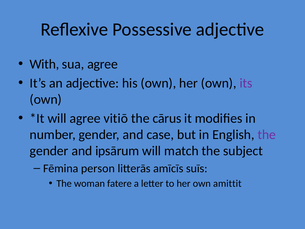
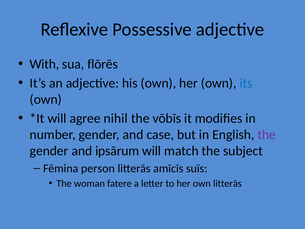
sua agree: agree -> flōrēs
its colour: purple -> blue
vitiō: vitiō -> nihil
cārus: cārus -> vōbīs
own amittit: amittit -> litterās
